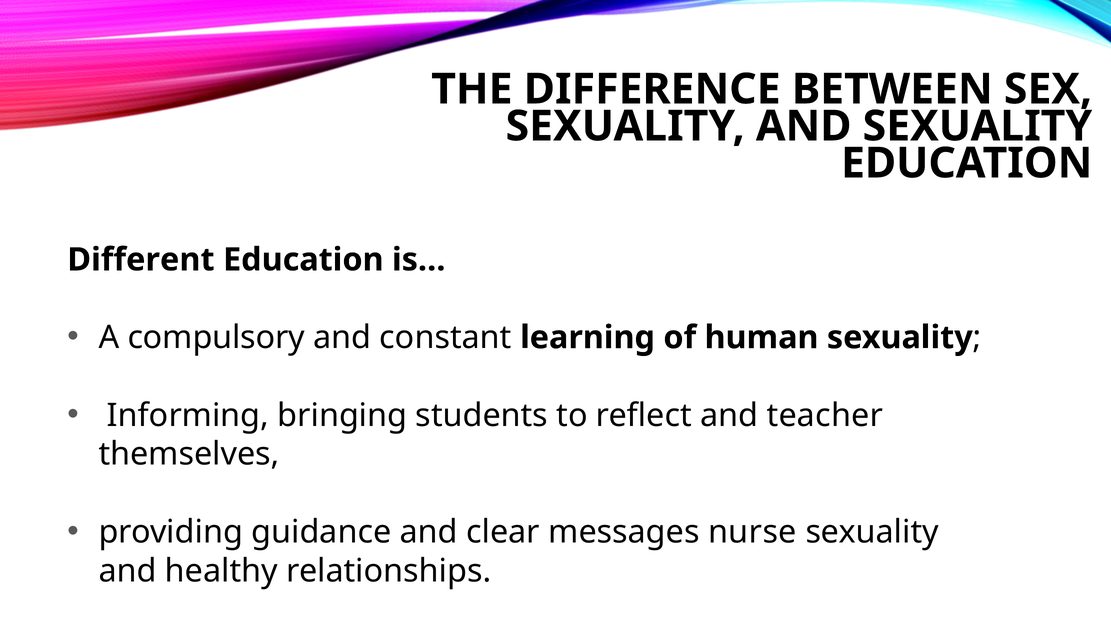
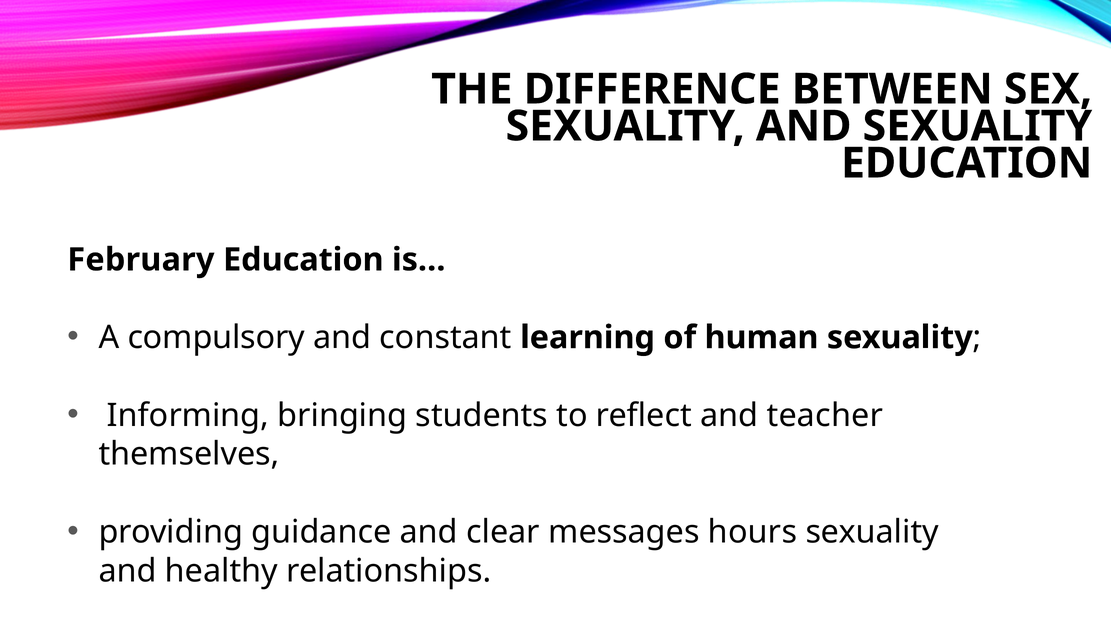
Different: Different -> February
nurse: nurse -> hours
